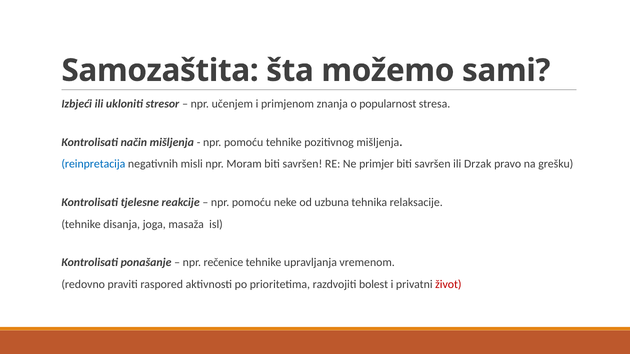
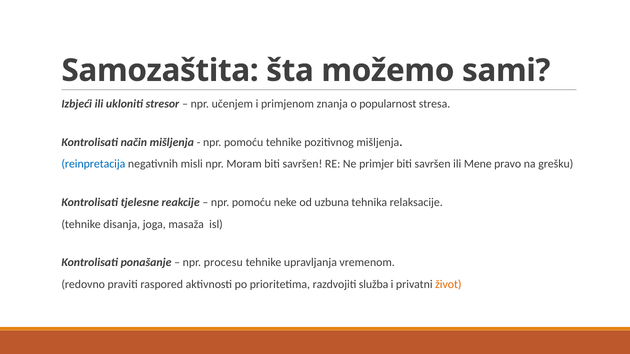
Drzak: Drzak -> Mene
rečenice: rečenice -> procesu
bolest: bolest -> služba
život colour: red -> orange
